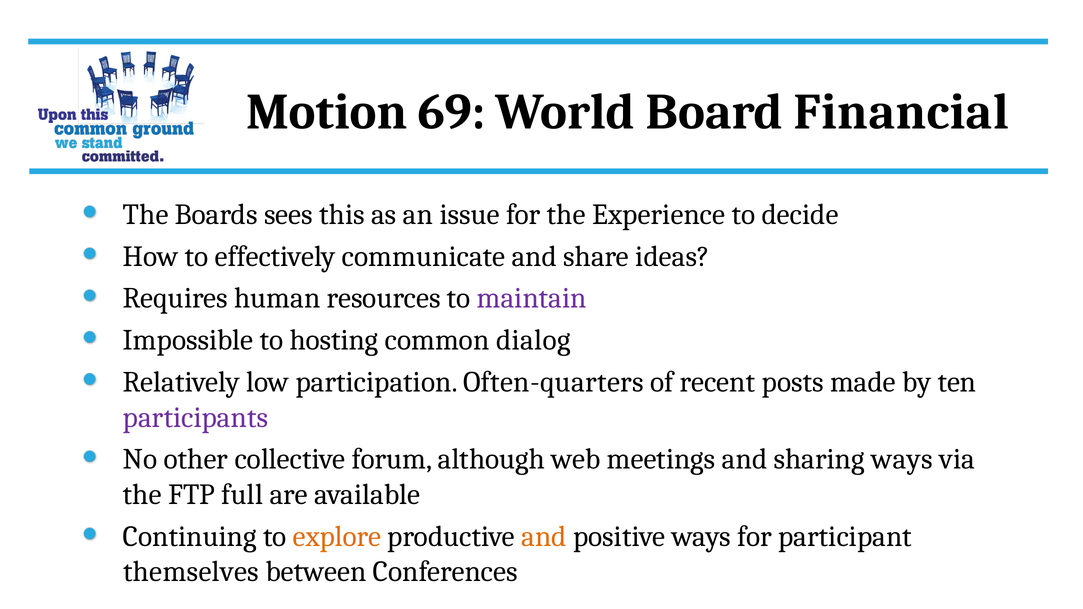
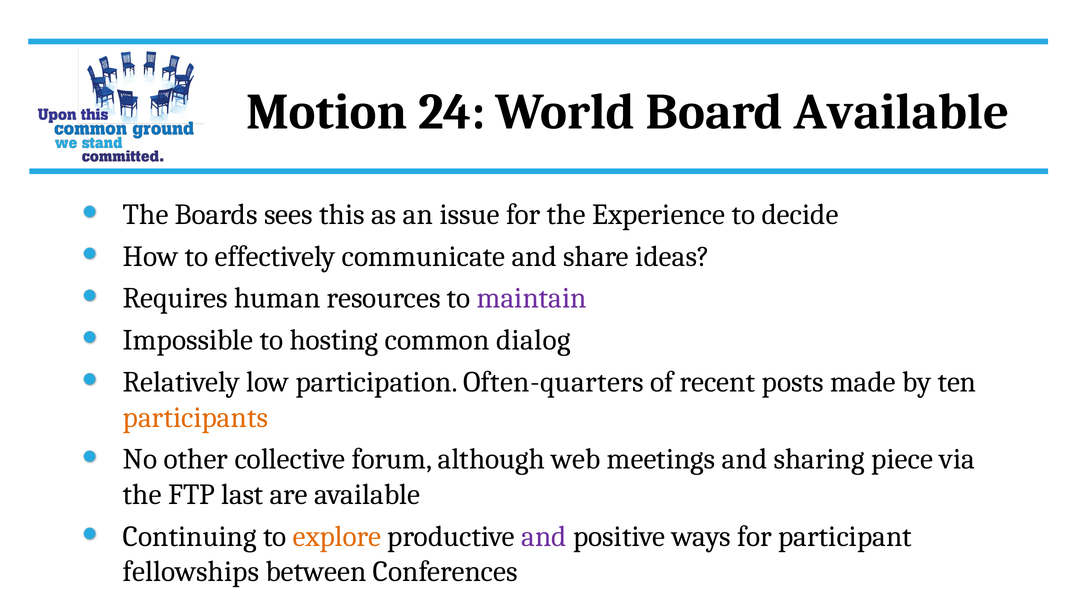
69: 69 -> 24
Board Financial: Financial -> Available
participants colour: purple -> orange
sharing ways: ways -> piece
full: full -> last
and at (544, 537) colour: orange -> purple
themselves: themselves -> fellowships
